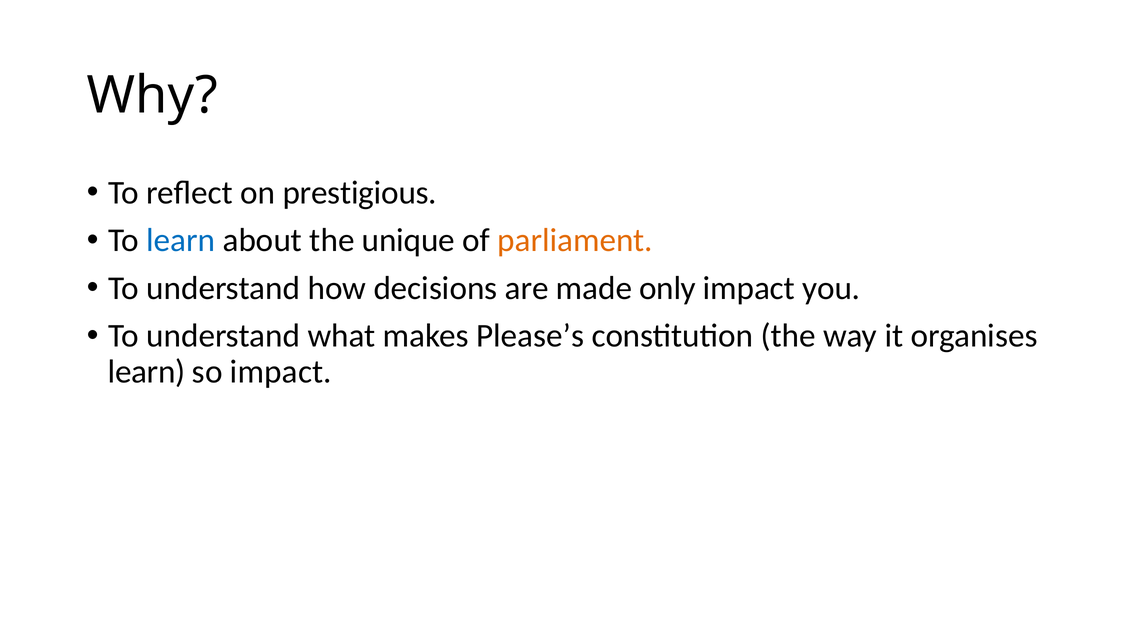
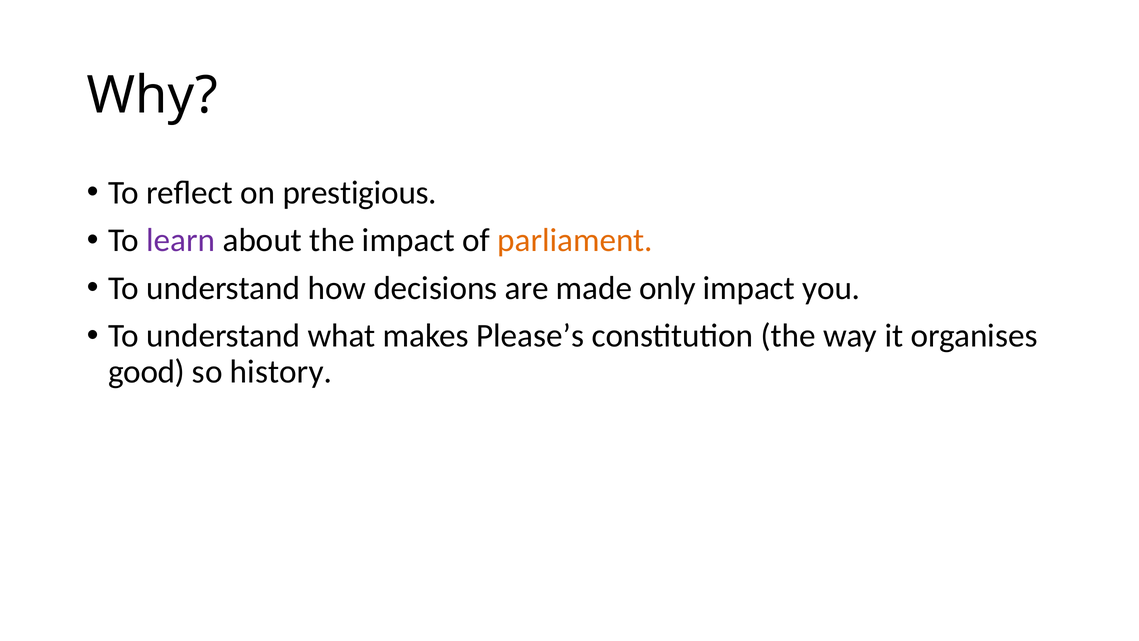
learn at (181, 240) colour: blue -> purple
the unique: unique -> impact
learn at (147, 372): learn -> good
so impact: impact -> history
